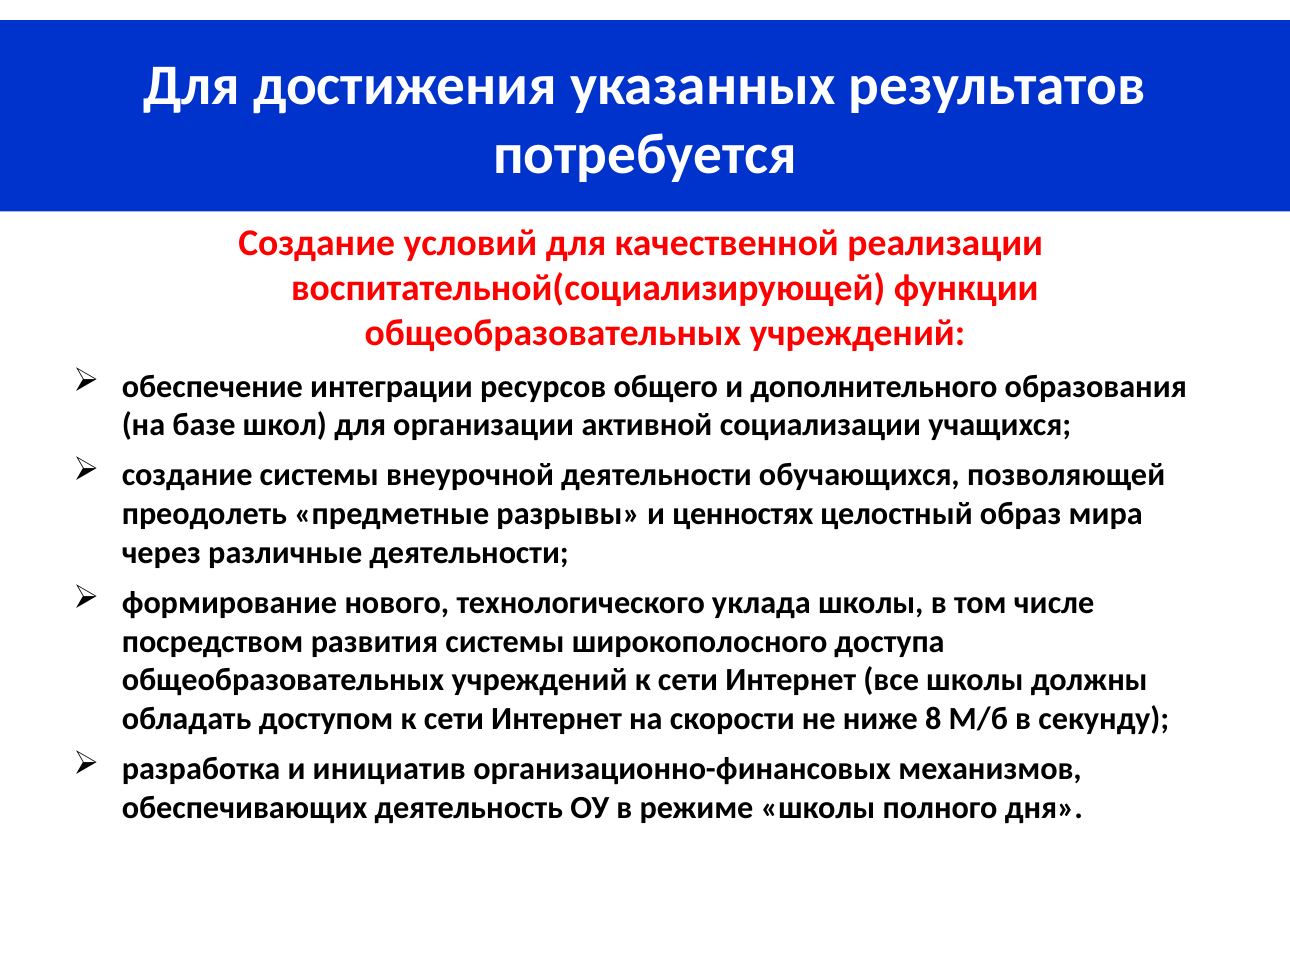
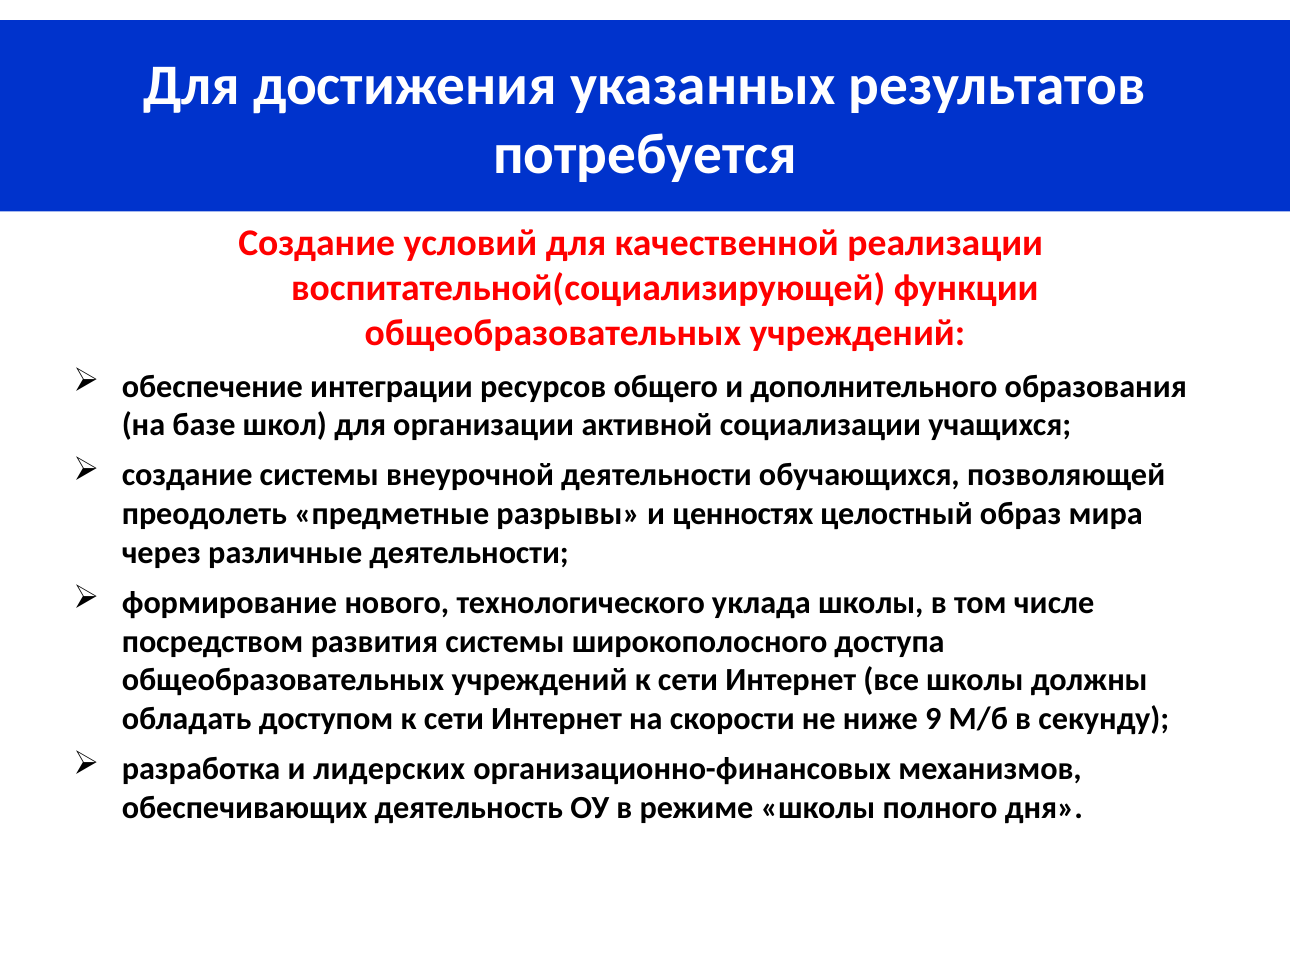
8: 8 -> 9
инициатив: инициатив -> лидерских
